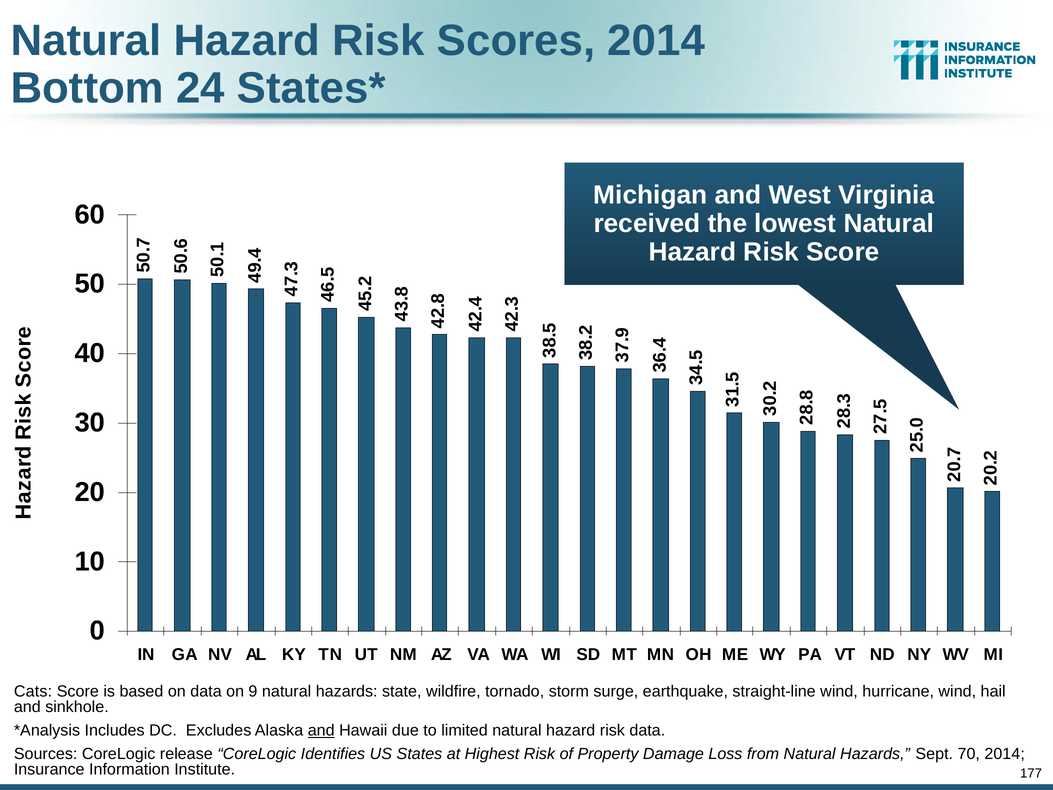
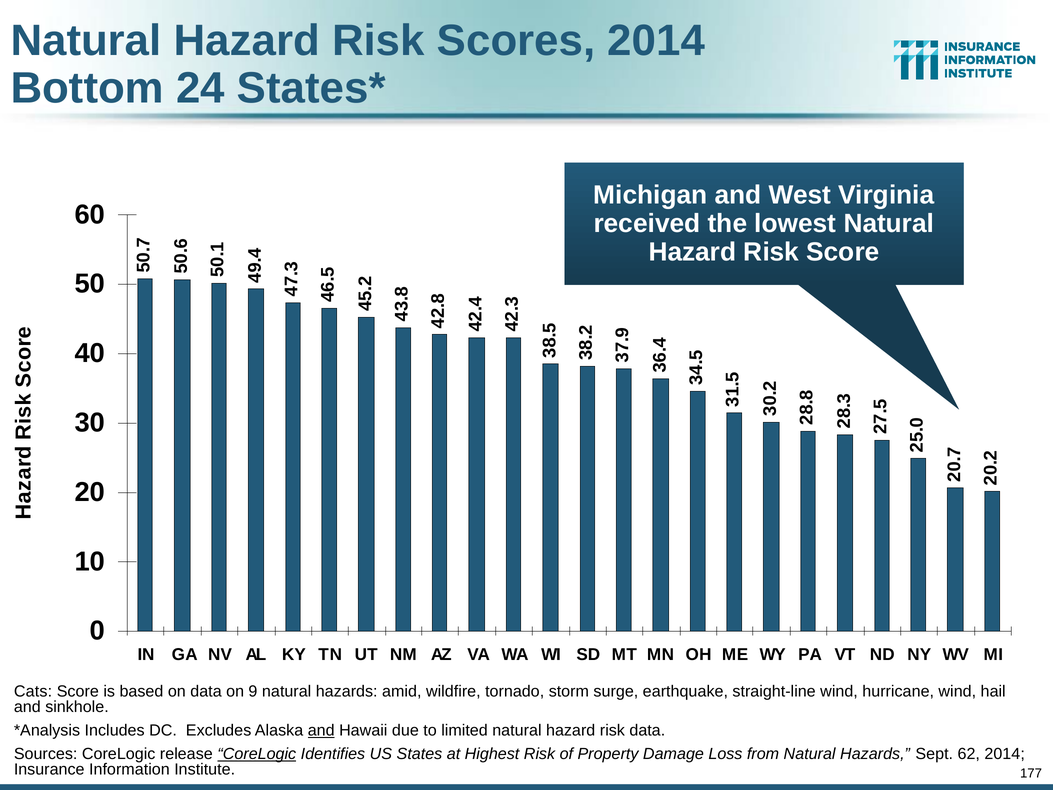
state: state -> amid
CoreLogic at (257, 754) underline: none -> present
70: 70 -> 62
